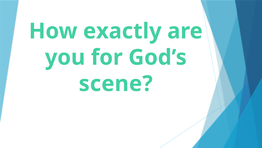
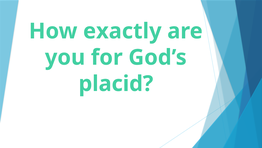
scene: scene -> placid
